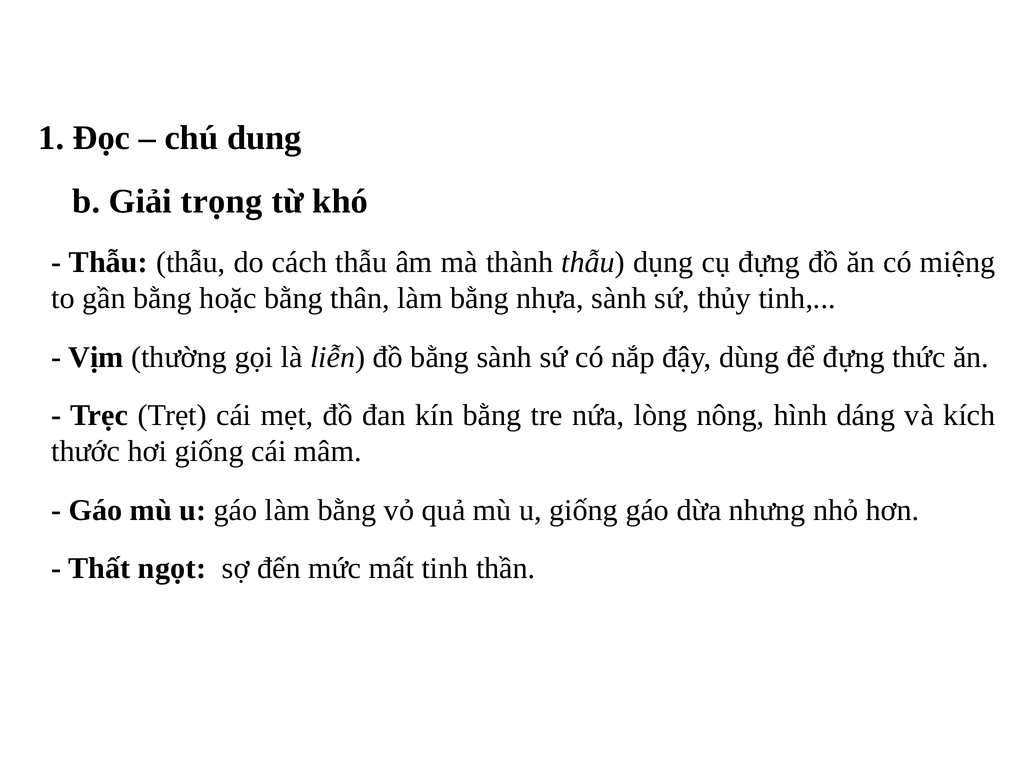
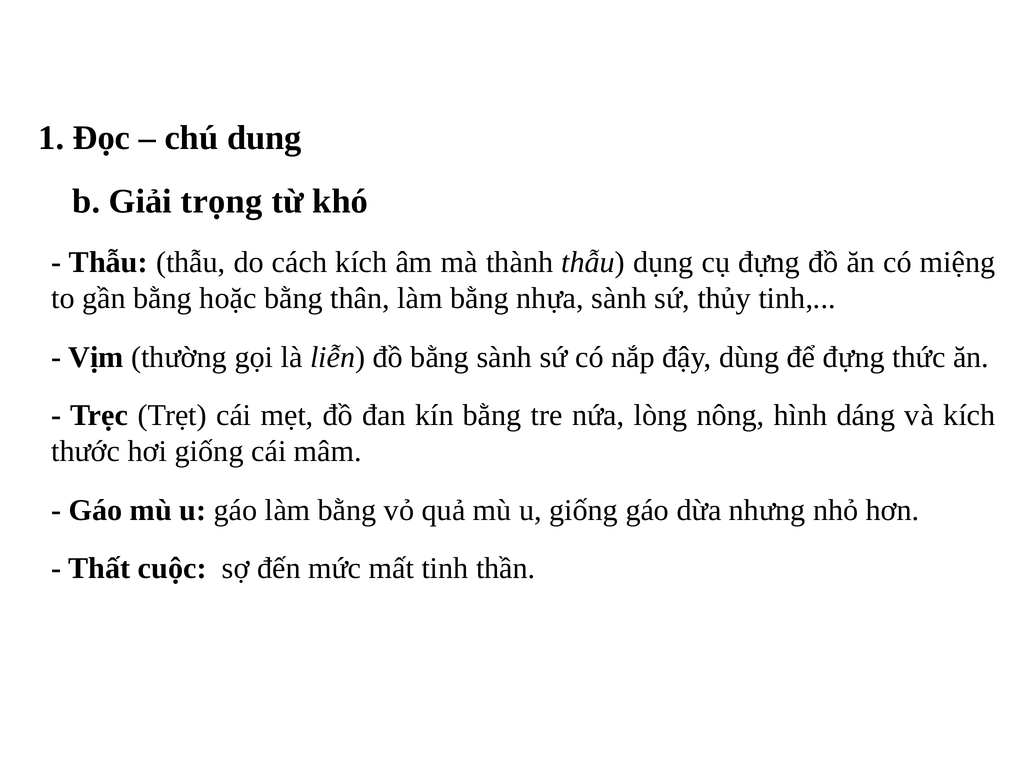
cách thẫu: thẫu -> kích
ngọt: ngọt -> cuộc
